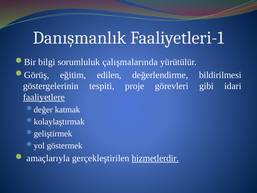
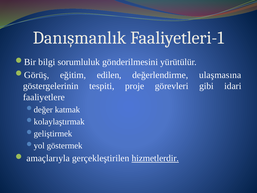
çalışmalarında: çalışmalarında -> gönderilmesini
bildirilmesi: bildirilmesi -> ulaşmasına
faaliyetlere underline: present -> none
